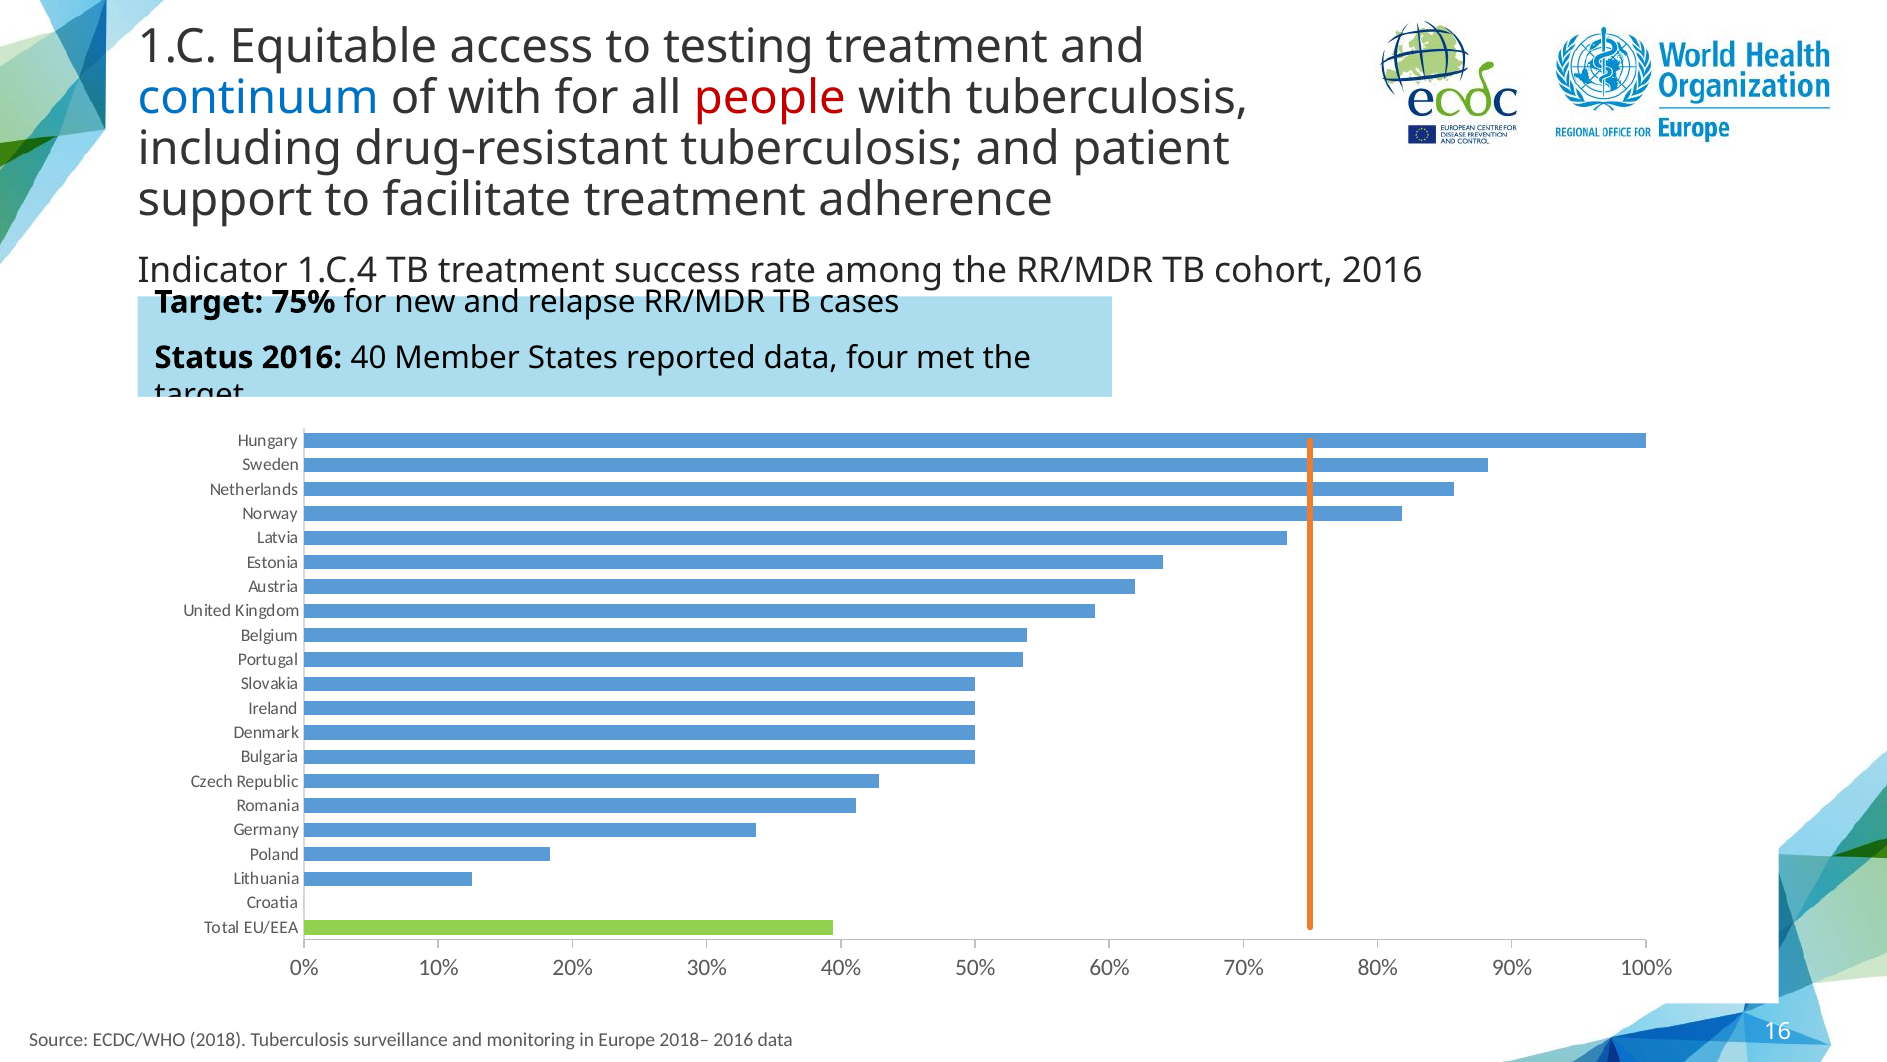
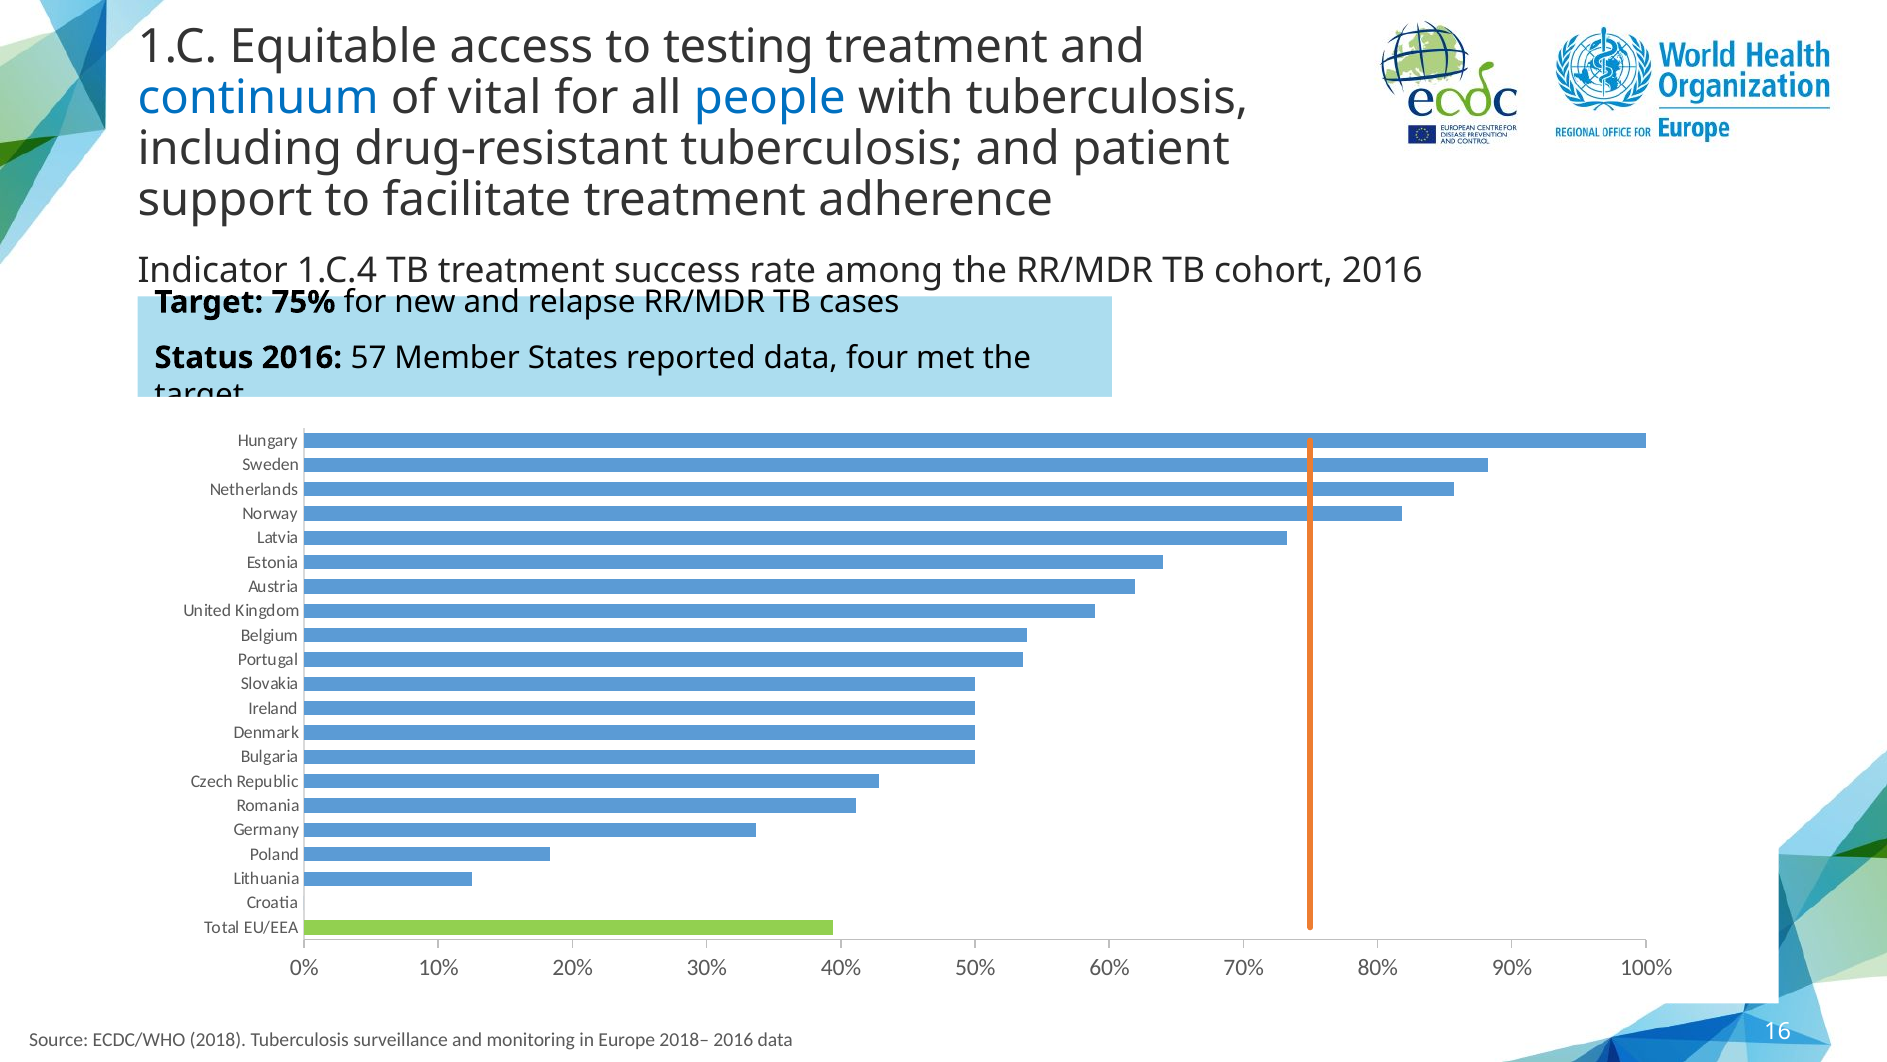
of with: with -> vital
people colour: red -> blue
40: 40 -> 57
